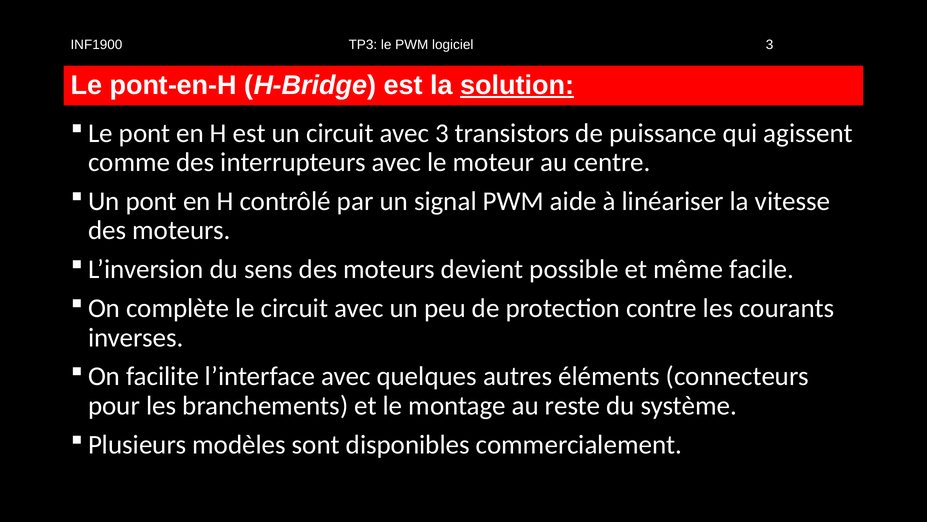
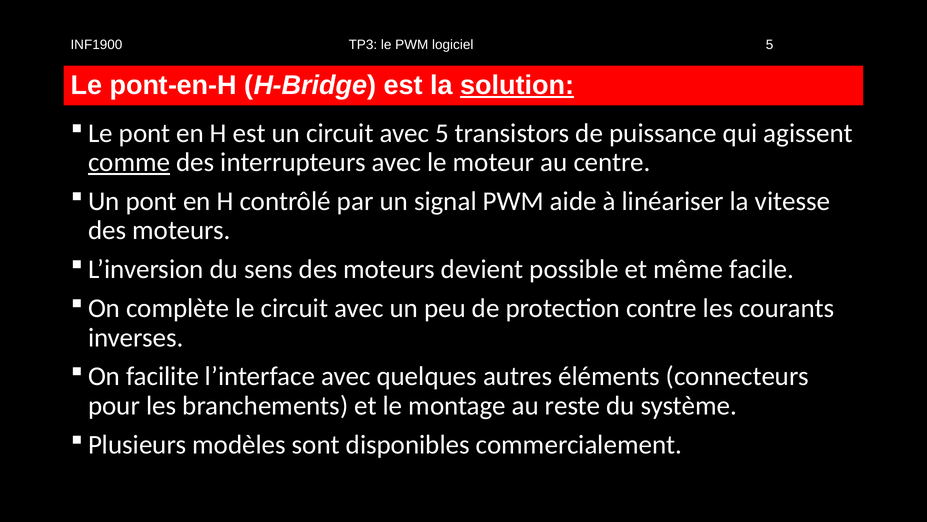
logiciel 3: 3 -> 5
avec 3: 3 -> 5
comme underline: none -> present
